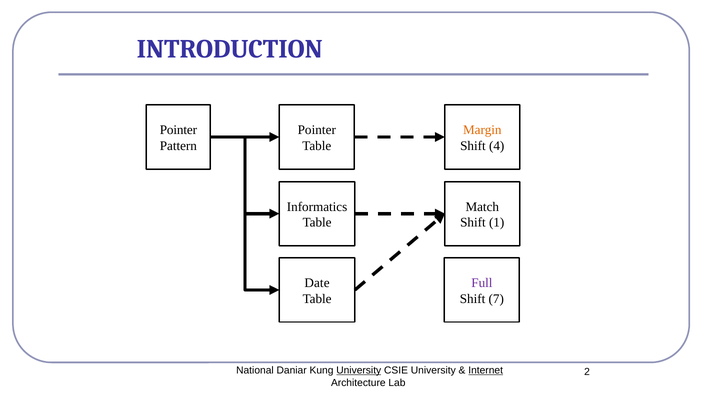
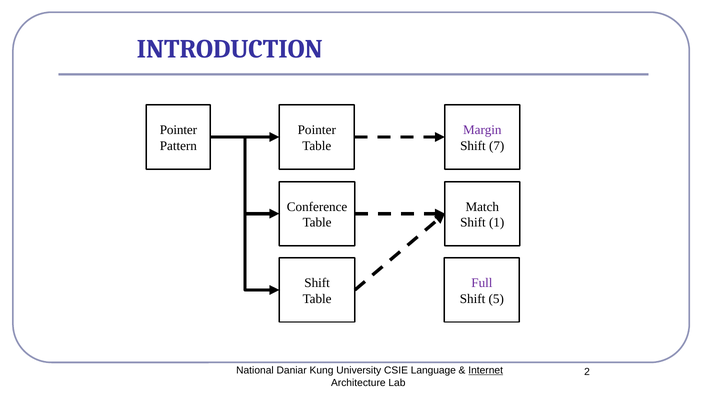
Margin colour: orange -> purple
4: 4 -> 7
Informatics: Informatics -> Conference
Date at (317, 283): Date -> Shift
7: 7 -> 5
University at (359, 371) underline: present -> none
CSIE University: University -> Language
